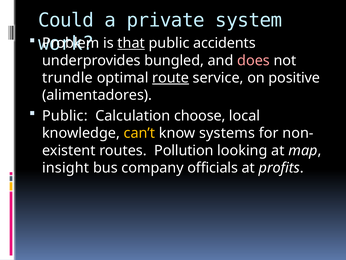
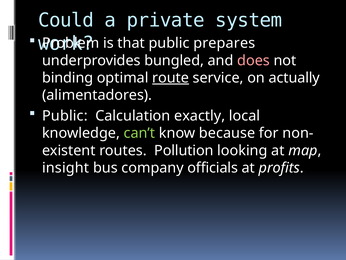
that underline: present -> none
accidents: accidents -> prepares
trundle: trundle -> binding
positive: positive -> actually
choose: choose -> exactly
can’t colour: yellow -> light green
systems: systems -> because
